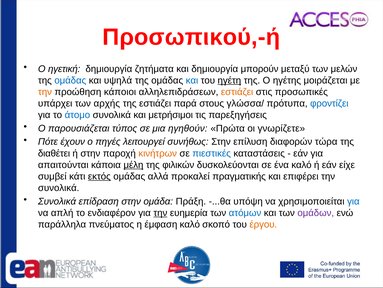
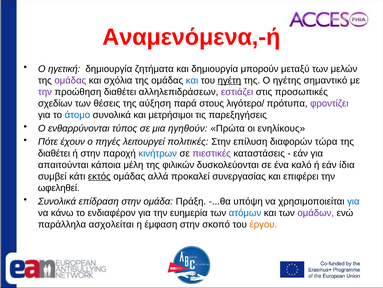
Προσωπικού,-ή: Προσωπικού,-ή -> Αναμενόμενα,-ή
ομάδας at (70, 80) colour: blue -> purple
υψηλά: υψηλά -> σχόλια
μοιράζεται: μοιράζεται -> σημαντικό
την at (45, 92) colour: orange -> purple
προώθηση κάποιοι: κάποιοι -> διαθέτει
εστιάζει at (237, 92) colour: orange -> purple
υπάρχει: υπάρχει -> σχεδίων
αρχής: αρχής -> θέσεις
της εστιάζει: εστιάζει -> αύξηση
γλώσσα/: γλώσσα/ -> λιγότερο/
φροντίζει colour: blue -> purple
παρουσιάζεται: παρουσιάζεται -> ενθαρρύνονται
γνωρίζετε: γνωρίζετε -> ενηλίκους
συνήθως: συνήθως -> πολιτικές
κινήτρων colour: orange -> blue
πιεστικές colour: blue -> purple
μέλη underline: present -> none
είχε: είχε -> ίδια
πραγματικής: πραγματικής -> συνεργασίας
συνολικά at (59, 187): συνολικά -> ωφεληθεί
απλή: απλή -> κάνω
την at (160, 212) underline: present -> none
πνεύματος: πνεύματος -> ασχολείται
έμφαση καλό: καλό -> στην
